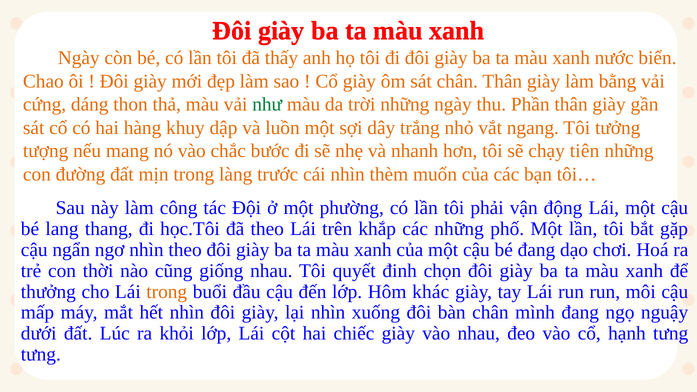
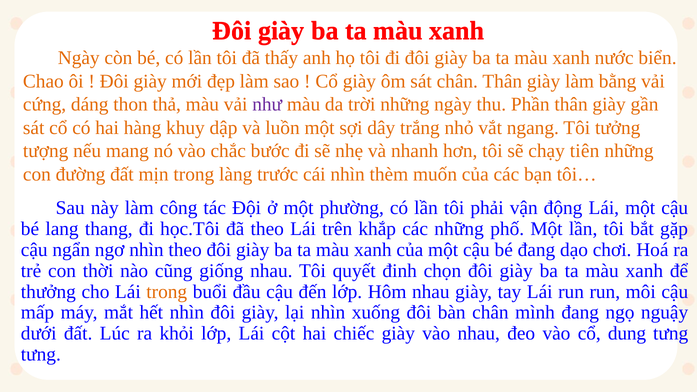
như colour: green -> purple
Hôm khác: khác -> nhau
hạnh: hạnh -> dung
